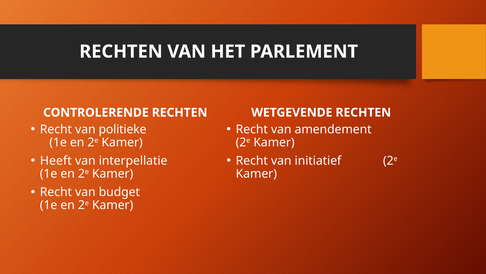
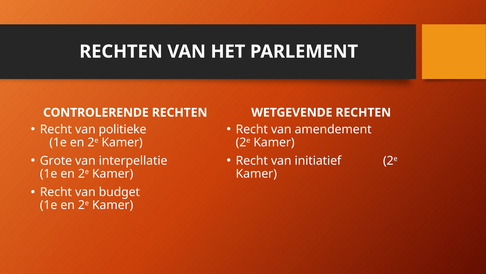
Heeft: Heeft -> Grote
